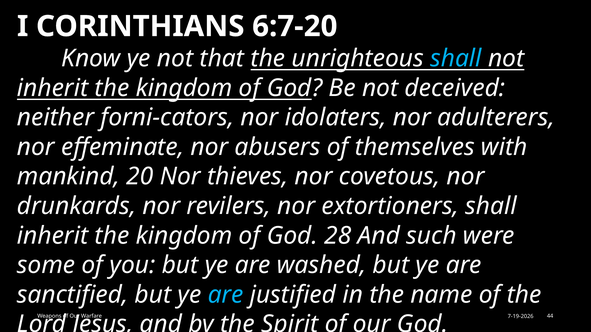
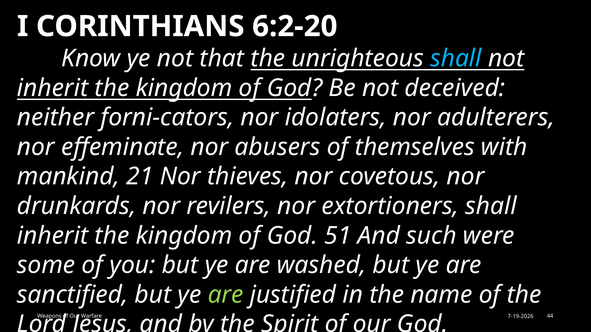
6:7-20: 6:7-20 -> 6:2-20
20: 20 -> 21
28: 28 -> 51
are at (226, 295) colour: light blue -> light green
